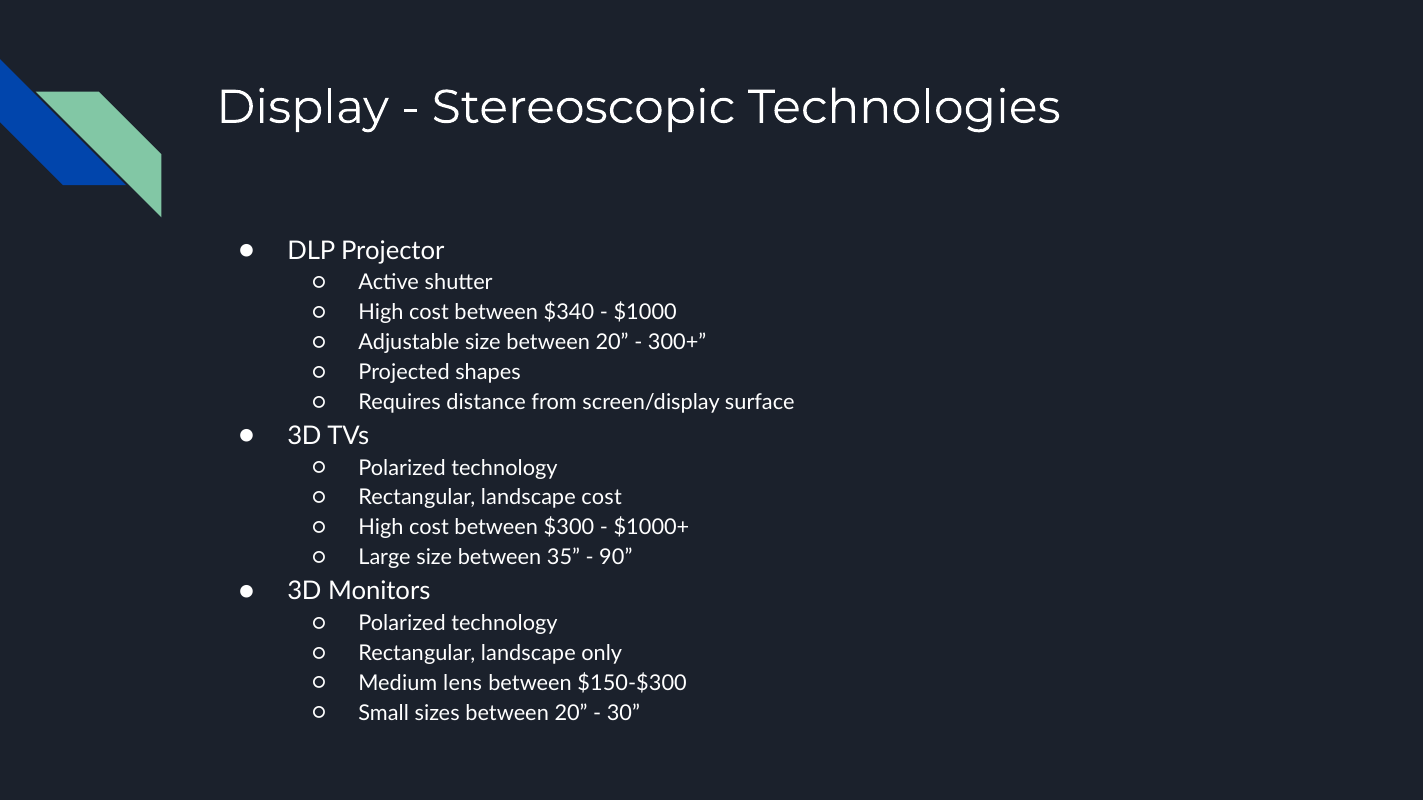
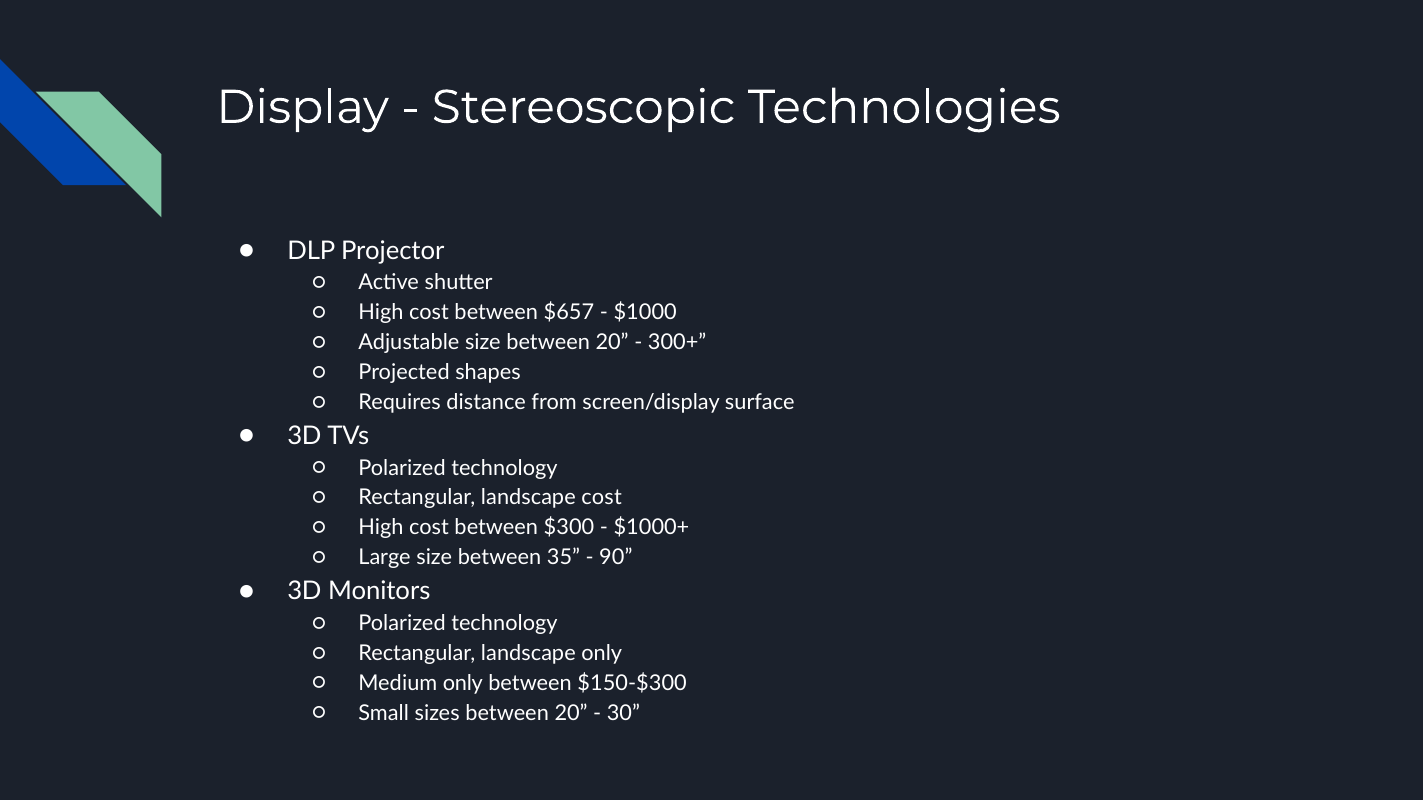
$340: $340 -> $657
Medium lens: lens -> only
